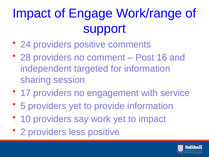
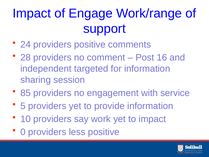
17: 17 -> 85
2: 2 -> 0
